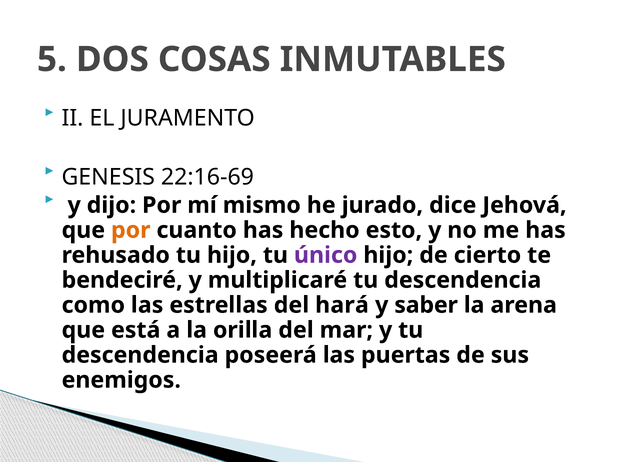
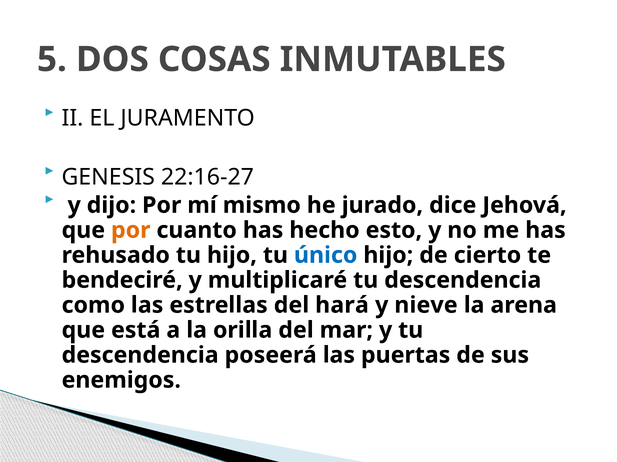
22:16-69: 22:16-69 -> 22:16-27
único colour: purple -> blue
saber: saber -> nieve
